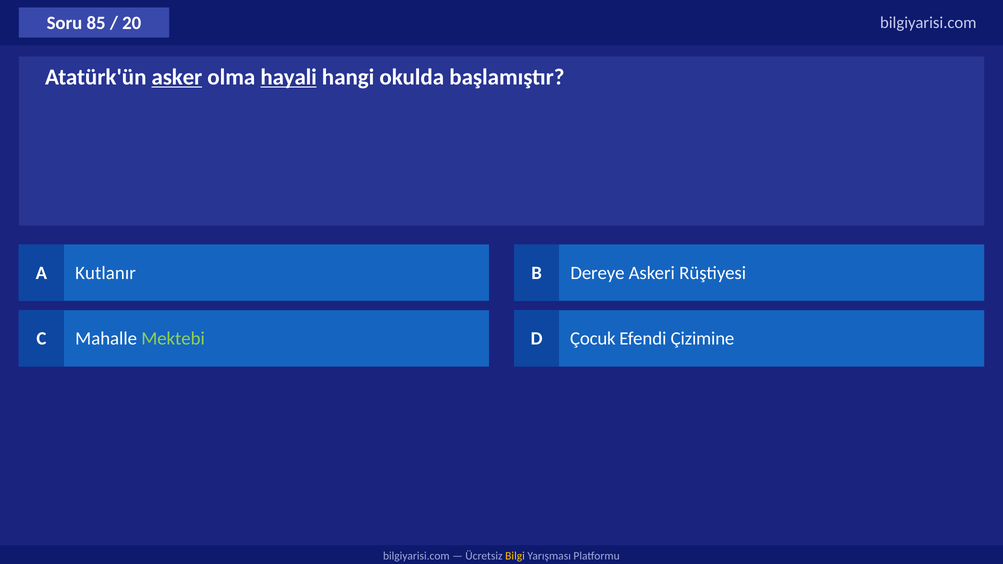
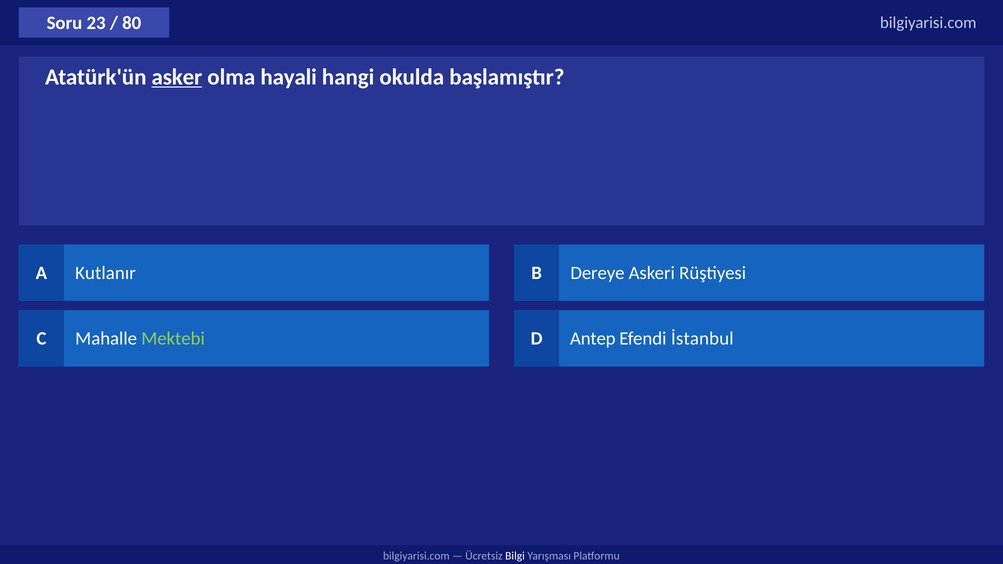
85: 85 -> 23
20: 20 -> 80
hayali underline: present -> none
Çocuk: Çocuk -> Antep
Çizimine: Çizimine -> İstanbul
Bilgi colour: yellow -> white
